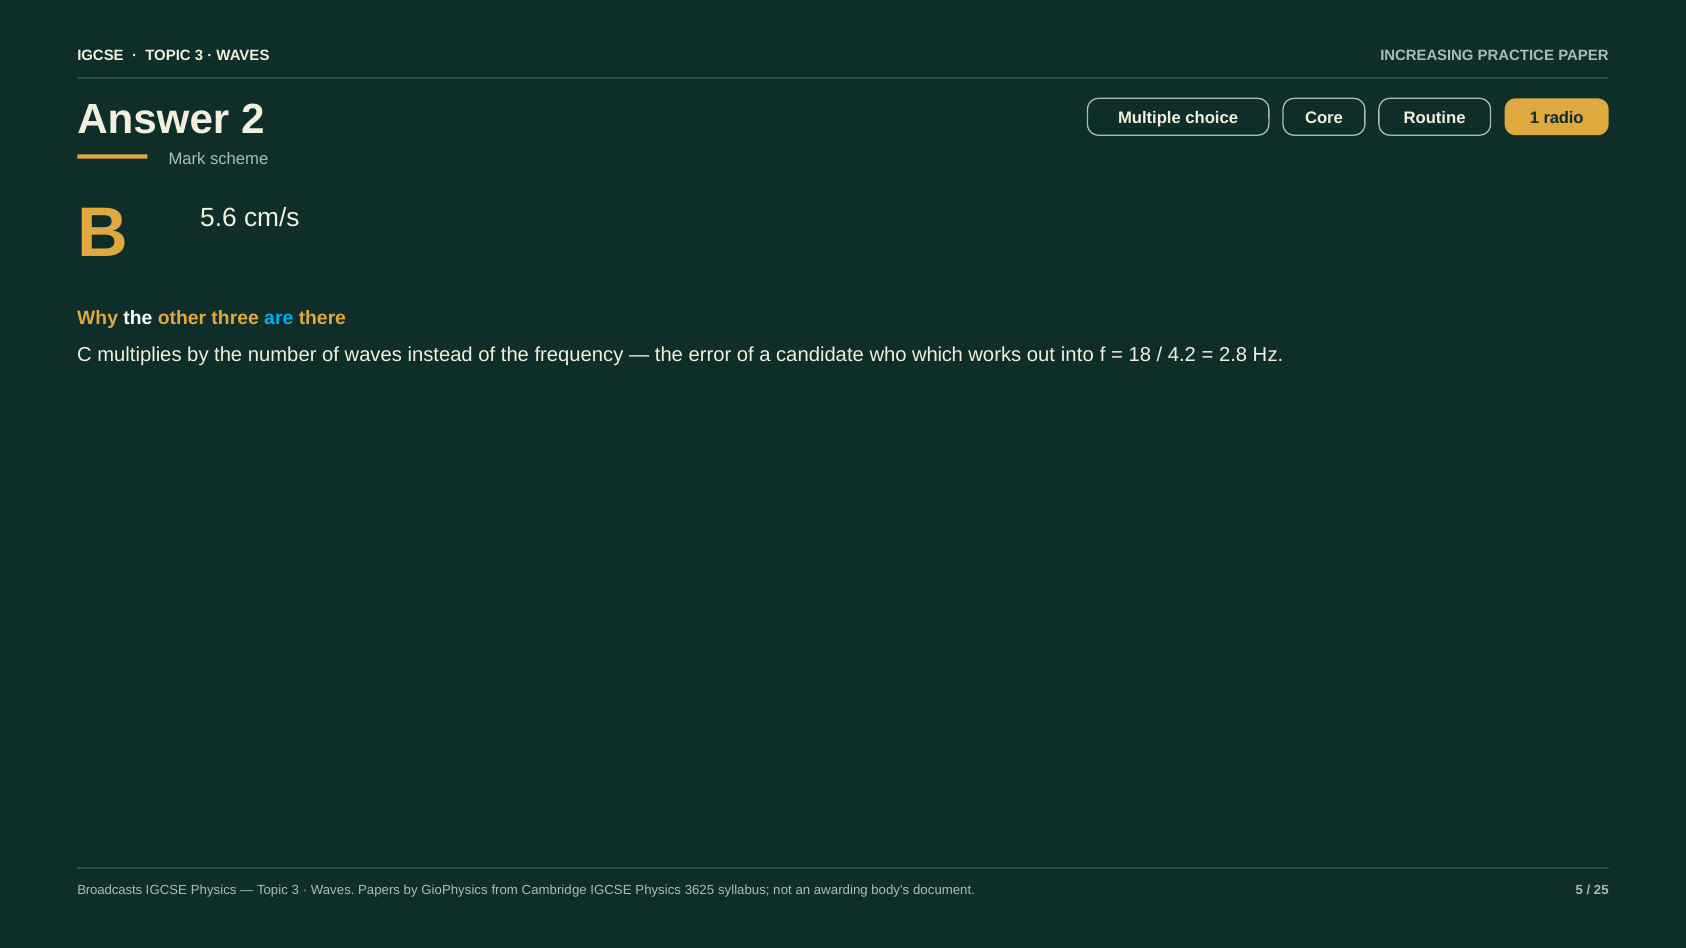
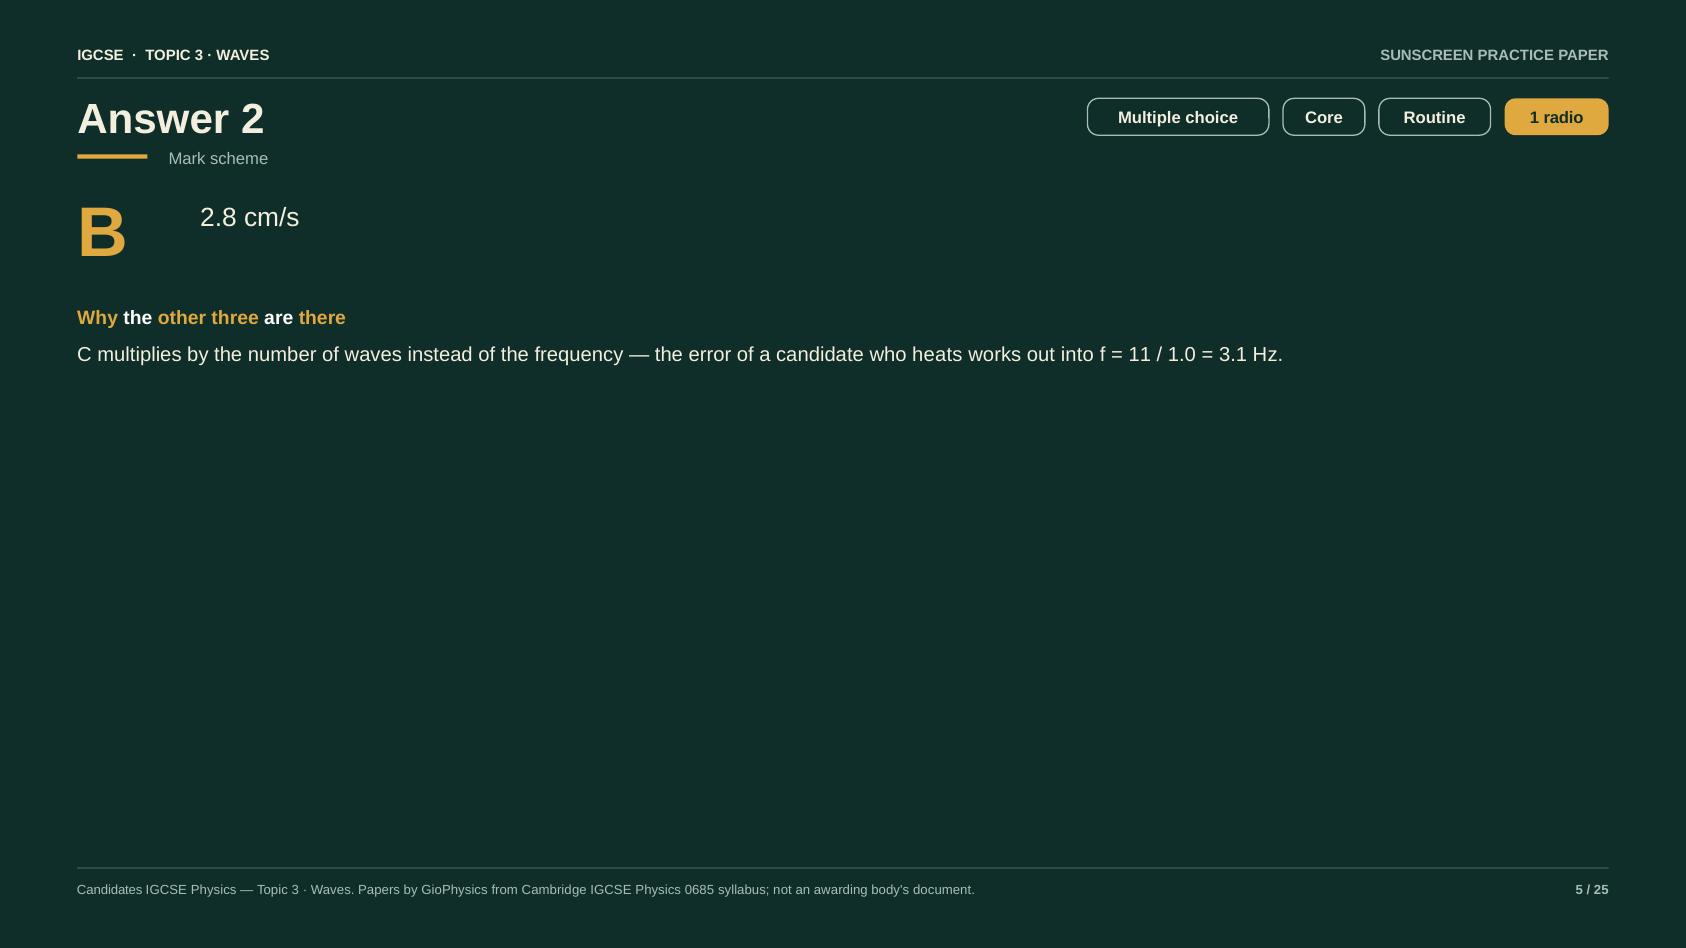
INCREASING: INCREASING -> SUNSCREEN
5.6: 5.6 -> 2.8
are colour: light blue -> white
which: which -> heats
18: 18 -> 11
4.2: 4.2 -> 1.0
2.8: 2.8 -> 3.1
Broadcasts: Broadcasts -> Candidates
3625: 3625 -> 0685
